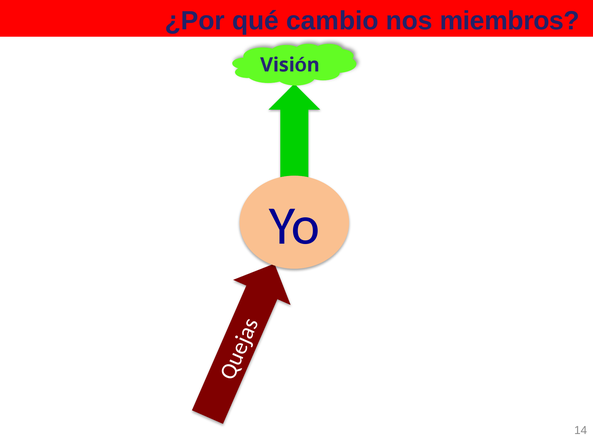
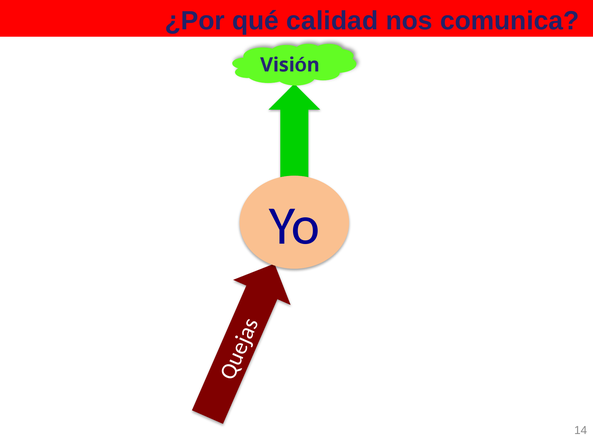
cambio: cambio -> calidad
miembros: miembros -> comunica
